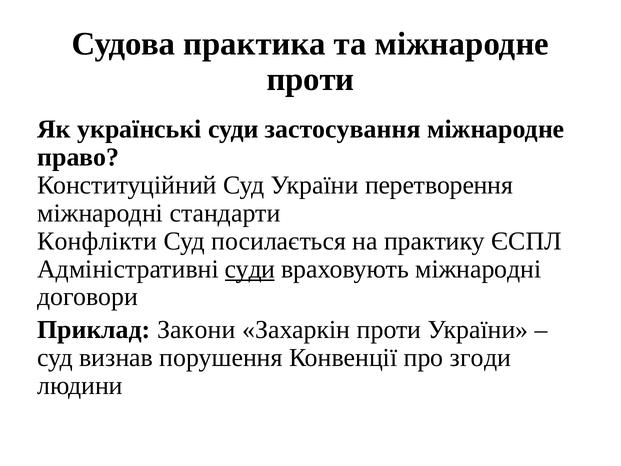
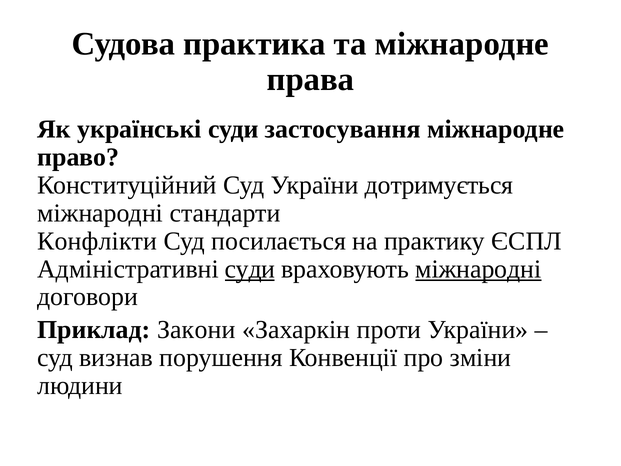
проти at (311, 79): проти -> права
перетворення: перетворення -> дотримується
міжнародні at (478, 269) underline: none -> present
згоди: згоди -> зміни
